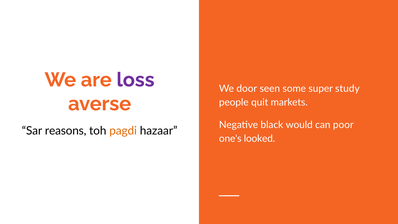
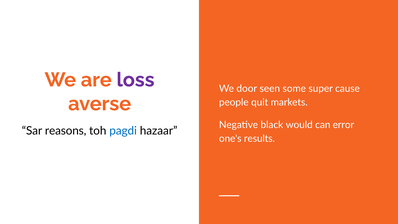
study: study -> cause
poor: poor -> error
pagdi colour: orange -> blue
looked: looked -> results
